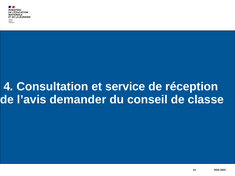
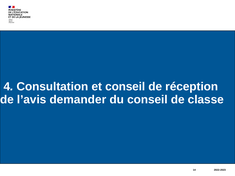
et service: service -> conseil
